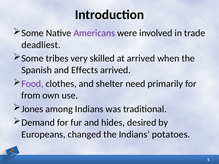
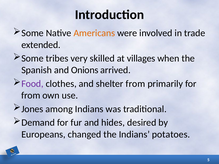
Americans colour: purple -> orange
deadliest: deadliest -> extended
at arrived: arrived -> villages
Effects: Effects -> Onions
shelter need: need -> from
